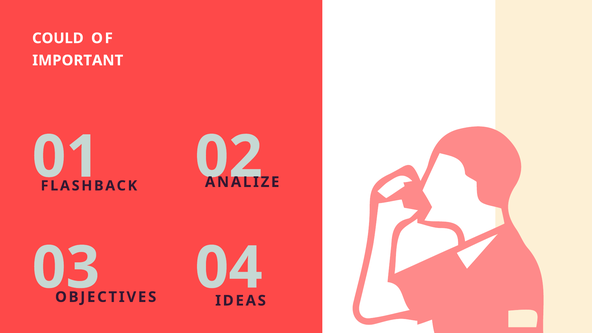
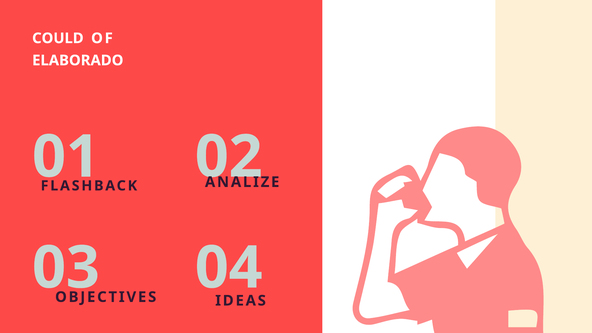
IMPORTANT: IMPORTANT -> ELABORADO
